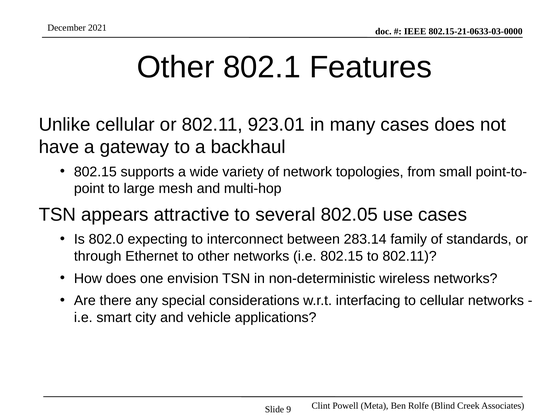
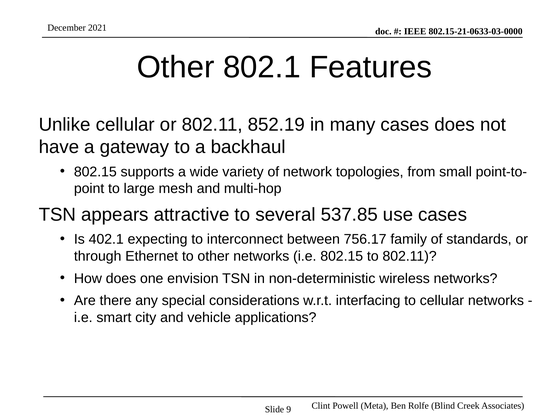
923.01: 923.01 -> 852.19
802.05: 802.05 -> 537.85
802.0: 802.0 -> 402.1
283.14: 283.14 -> 756.17
